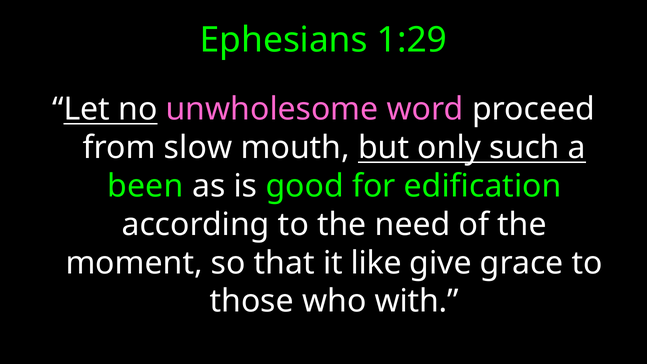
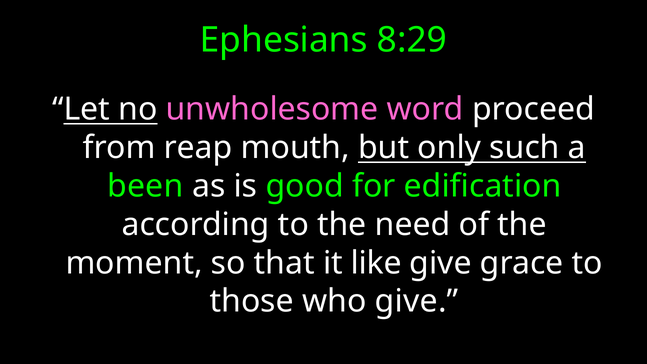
1:29: 1:29 -> 8:29
slow: slow -> reap
who with: with -> give
